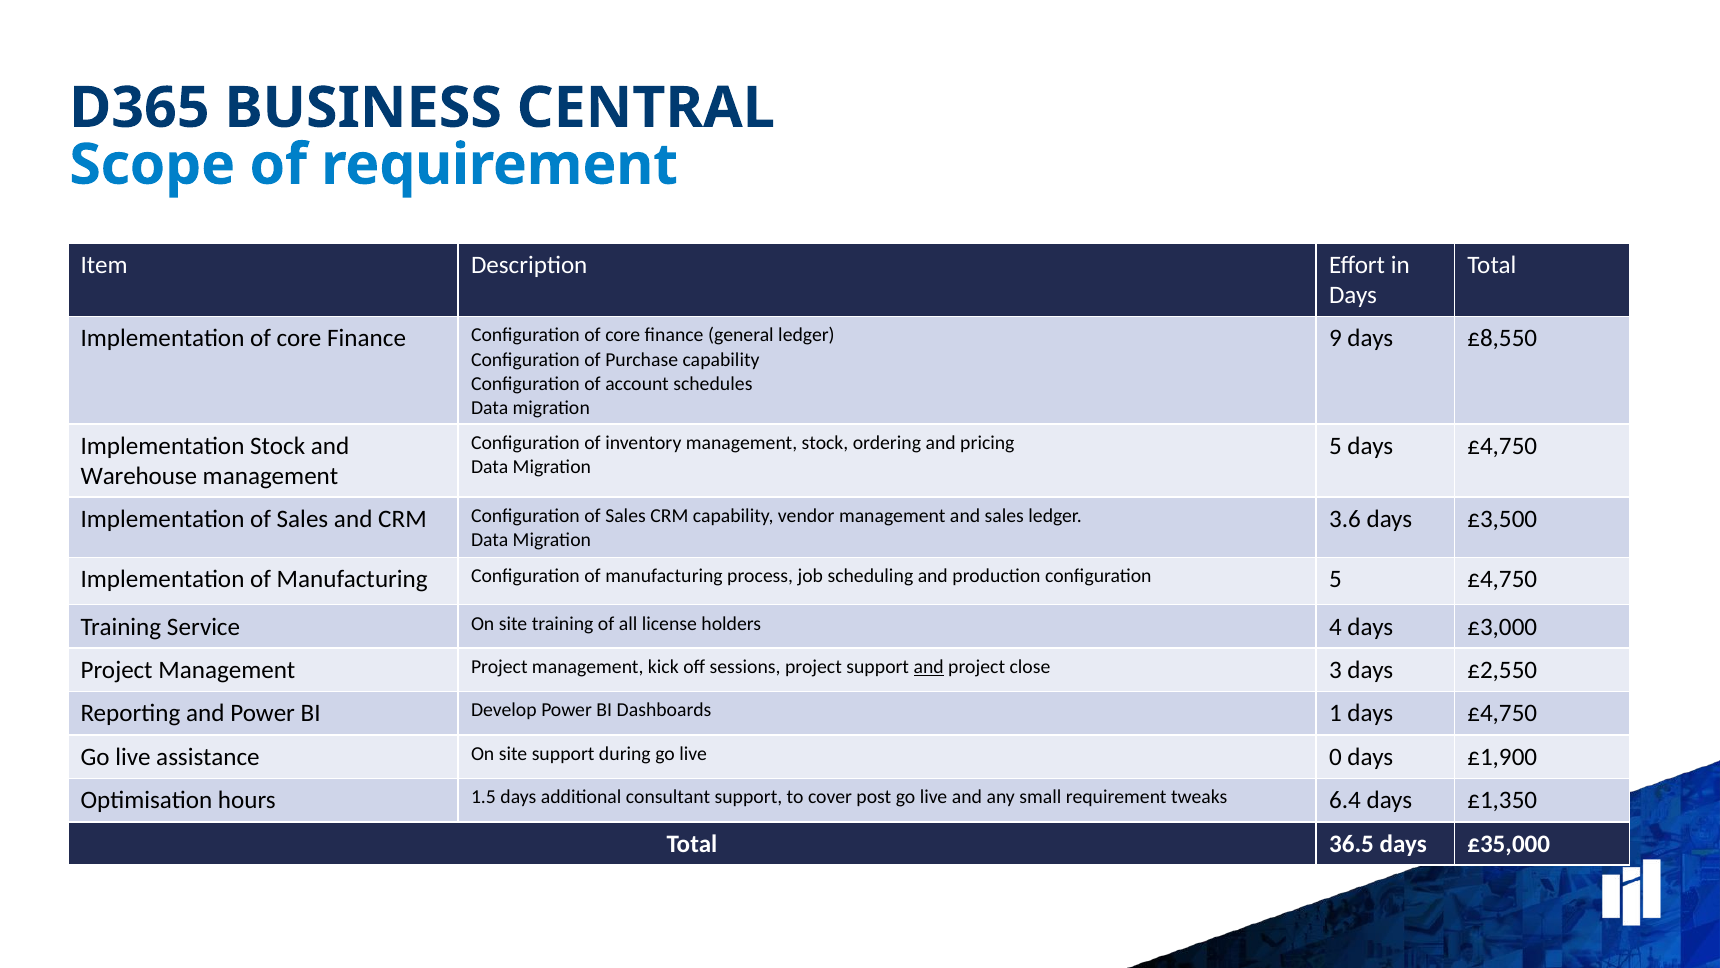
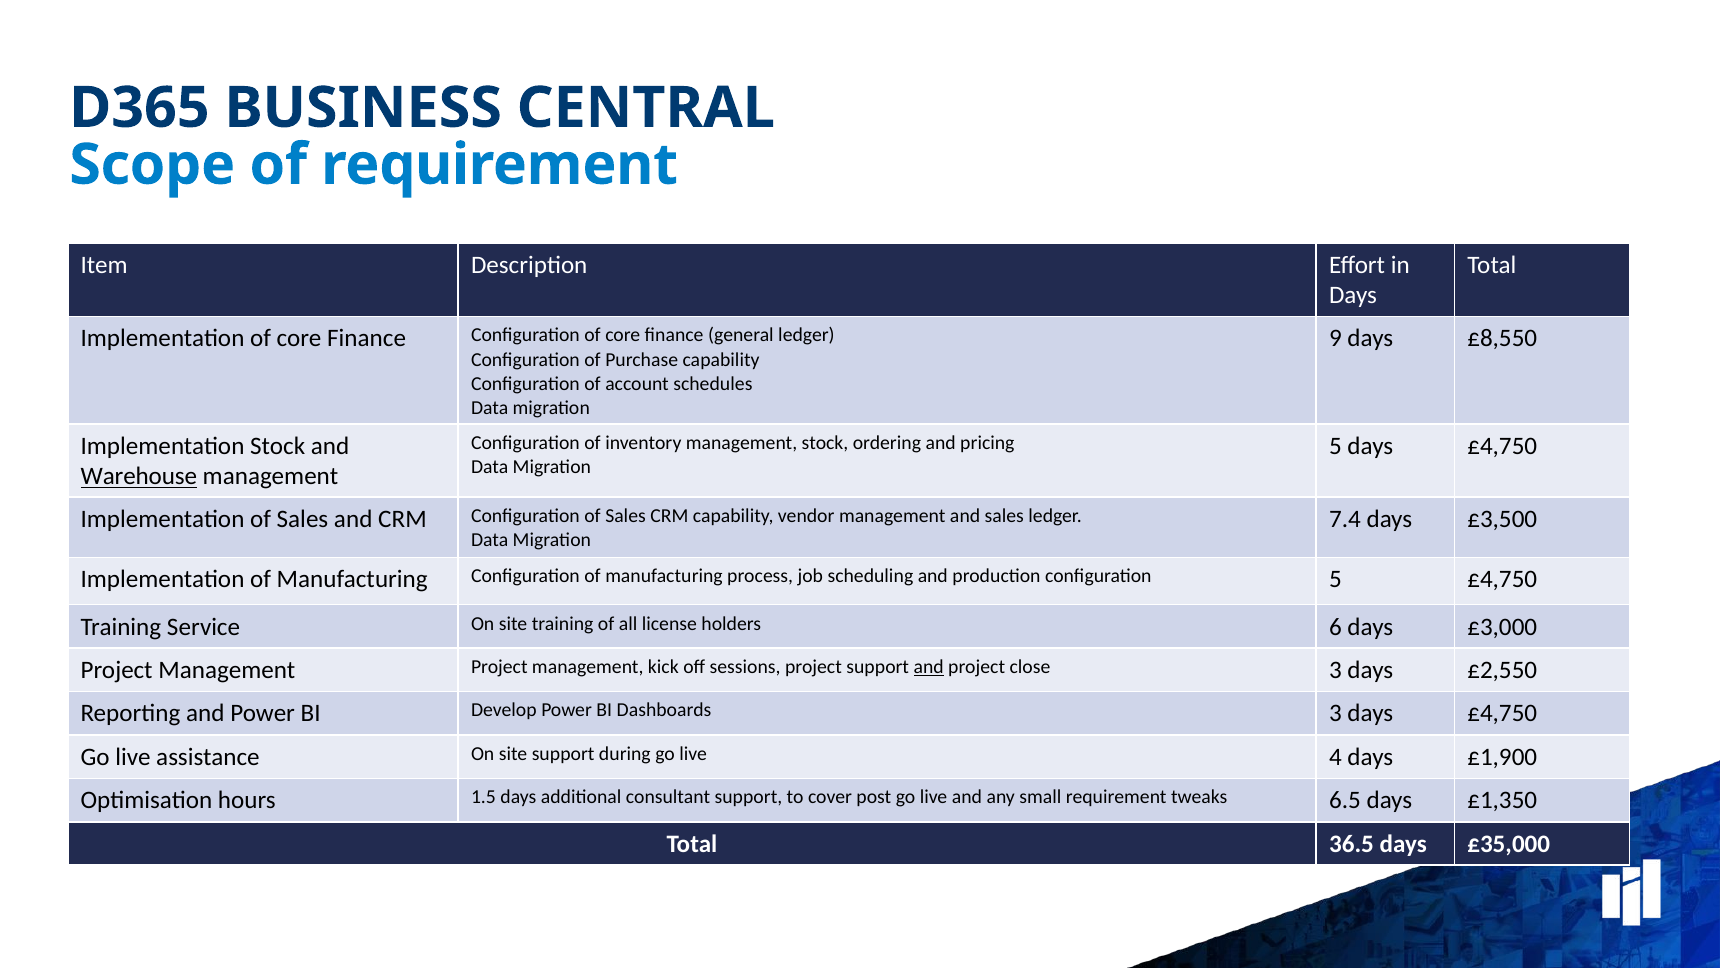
Warehouse underline: none -> present
3.6: 3.6 -> 7.4
4: 4 -> 6
Dashboards 1: 1 -> 3
0: 0 -> 4
6.4: 6.4 -> 6.5
